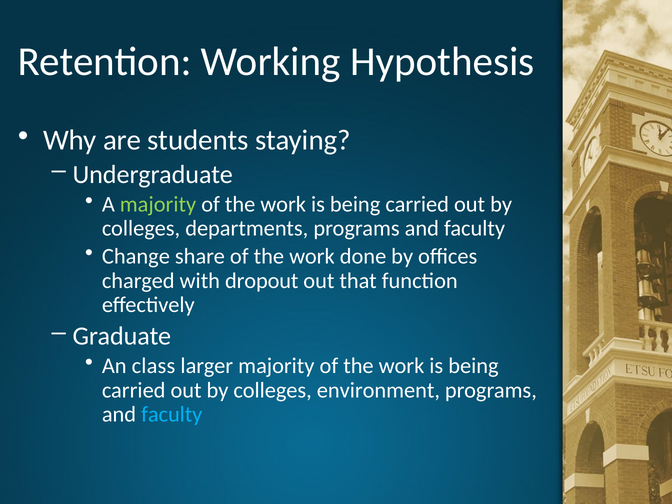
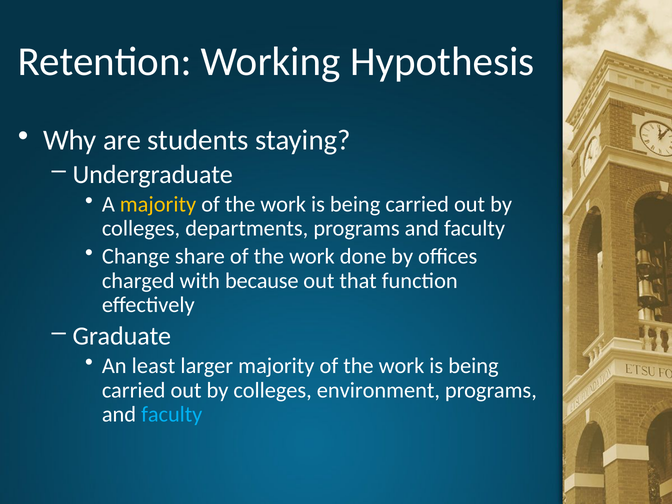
majority at (158, 204) colour: light green -> yellow
dropout: dropout -> because
class: class -> least
